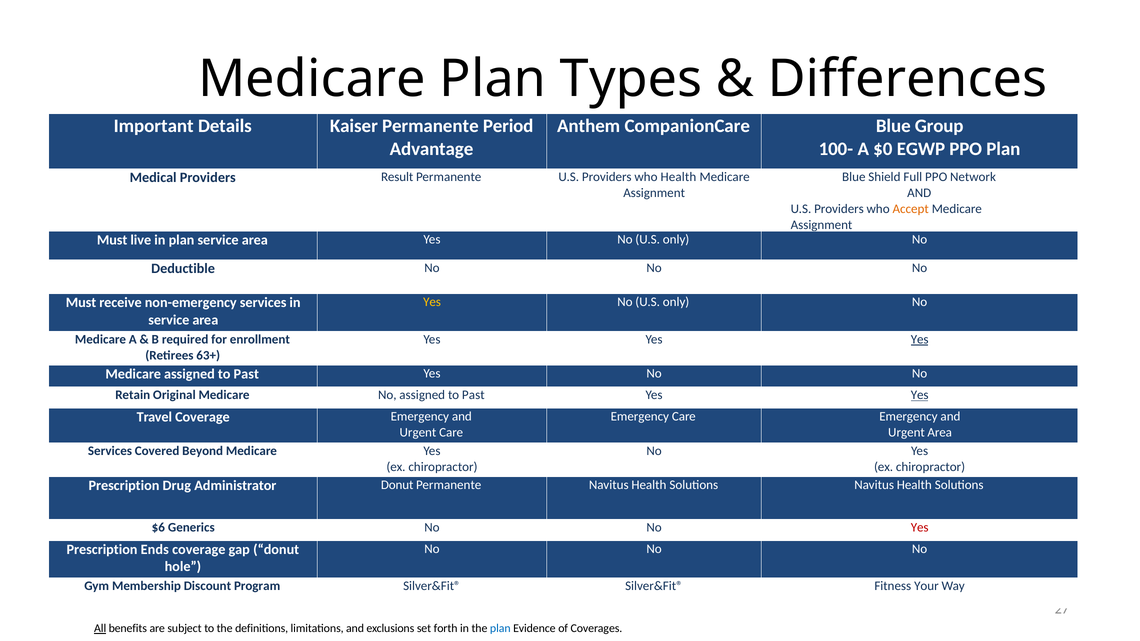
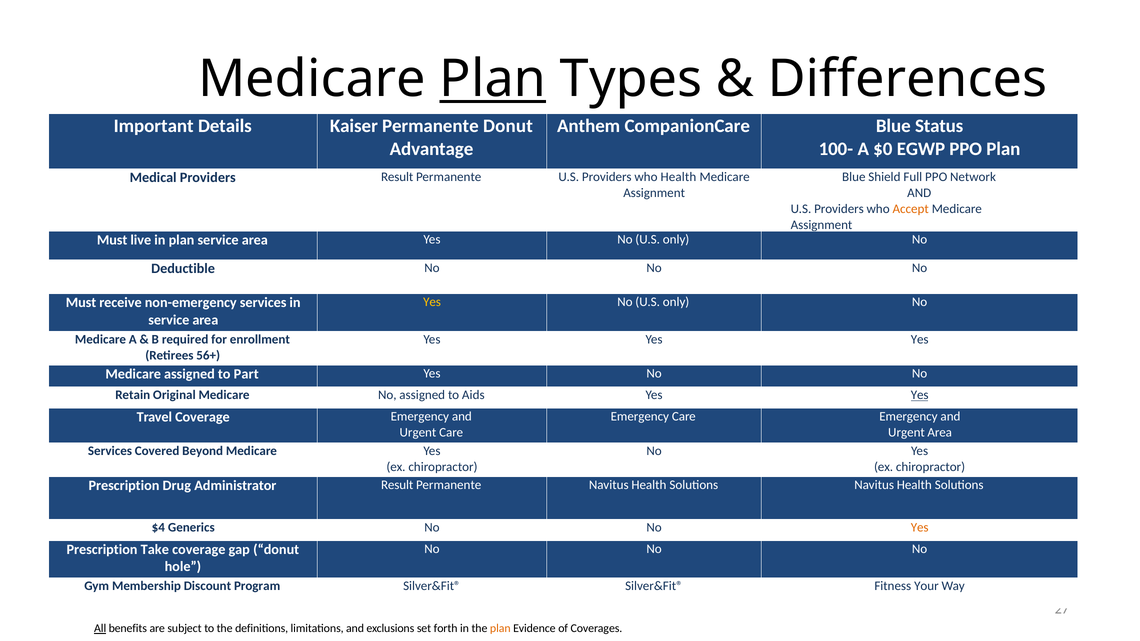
Plan at (493, 79) underline: none -> present
Permanente Period: Period -> Donut
Group: Group -> Status
Yes at (920, 339) underline: present -> none
63+: 63+ -> 56+
Medicare assigned to Past: Past -> Part
No assigned to Past: Past -> Aids
Administrator Donut: Donut -> Result
$6: $6 -> $4
Yes at (920, 527) colour: red -> orange
Ends: Ends -> Take
plan at (500, 629) colour: blue -> orange
